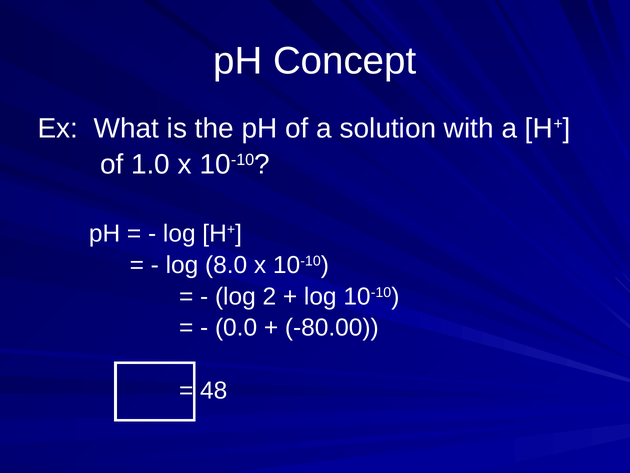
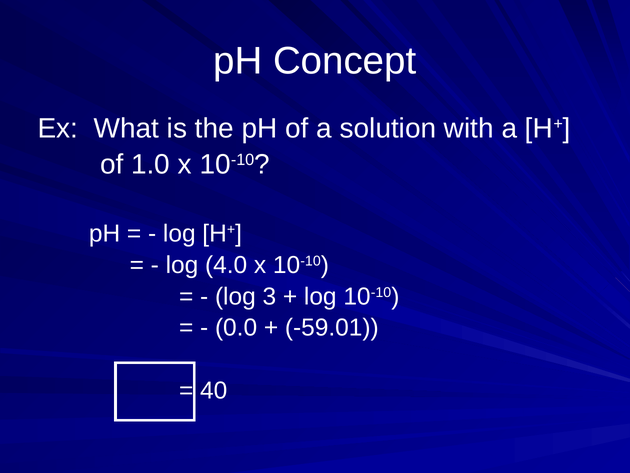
8.0: 8.0 -> 4.0
2: 2 -> 3
-80.00: -80.00 -> -59.01
48: 48 -> 40
